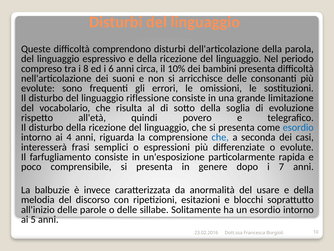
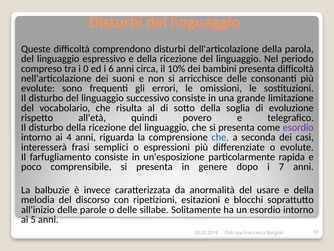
8: 8 -> 0
riflessione: riflessione -> successivo
esordio at (298, 127) colour: blue -> purple
